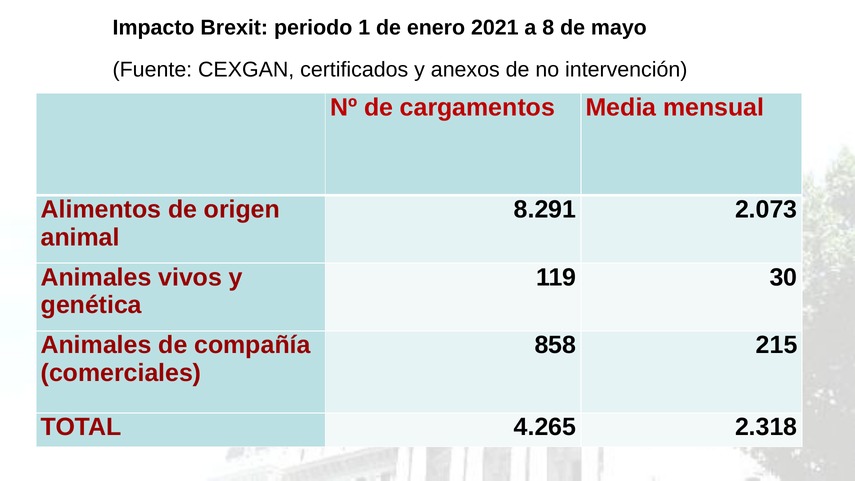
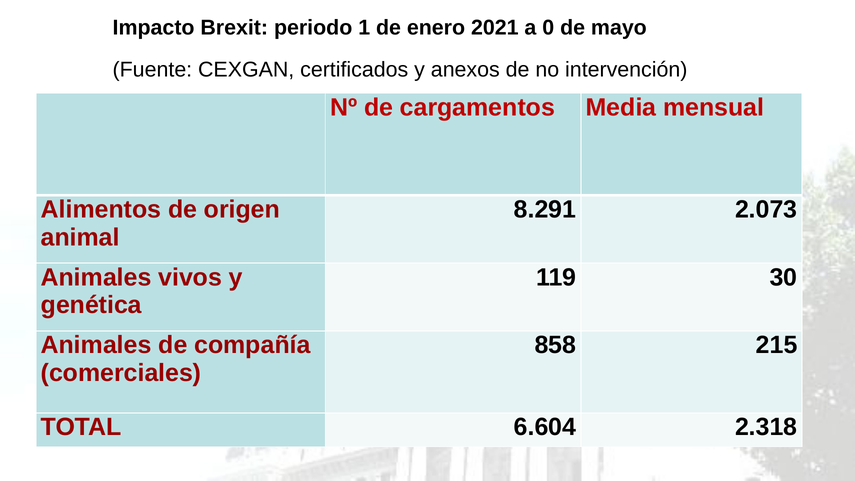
8: 8 -> 0
4.265: 4.265 -> 6.604
